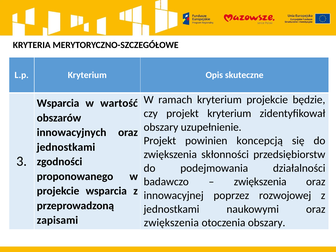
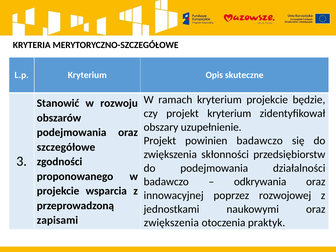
Wsparcia at (58, 103): Wsparcia -> Stanowić
wartość: wartość -> rozwoju
innowacyjnych at (72, 132): innowacyjnych -> podejmowania
powinien koncepcją: koncepcją -> badawczo
jednostkami at (66, 147): jednostkami -> szczegółowe
zwiększenia at (260, 182): zwiększenia -> odkrywania
otoczenia obszary: obszary -> praktyk
